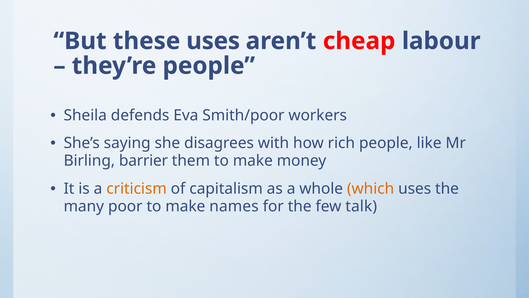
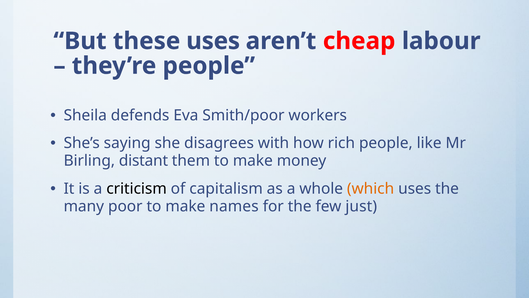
barrier: barrier -> distant
criticism colour: orange -> black
talk: talk -> just
